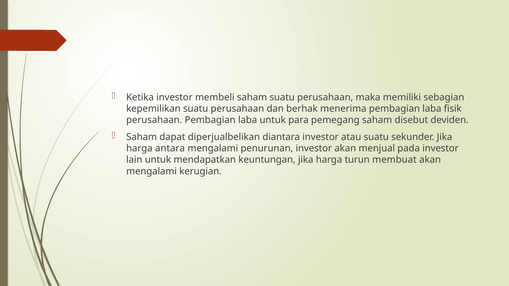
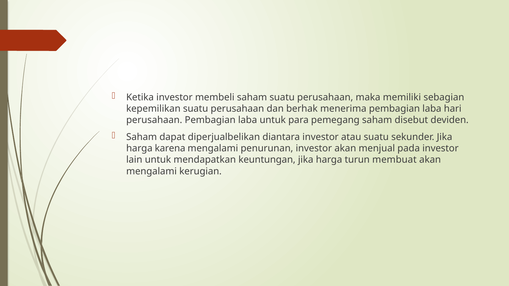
fisik: fisik -> hari
antara: antara -> karena
